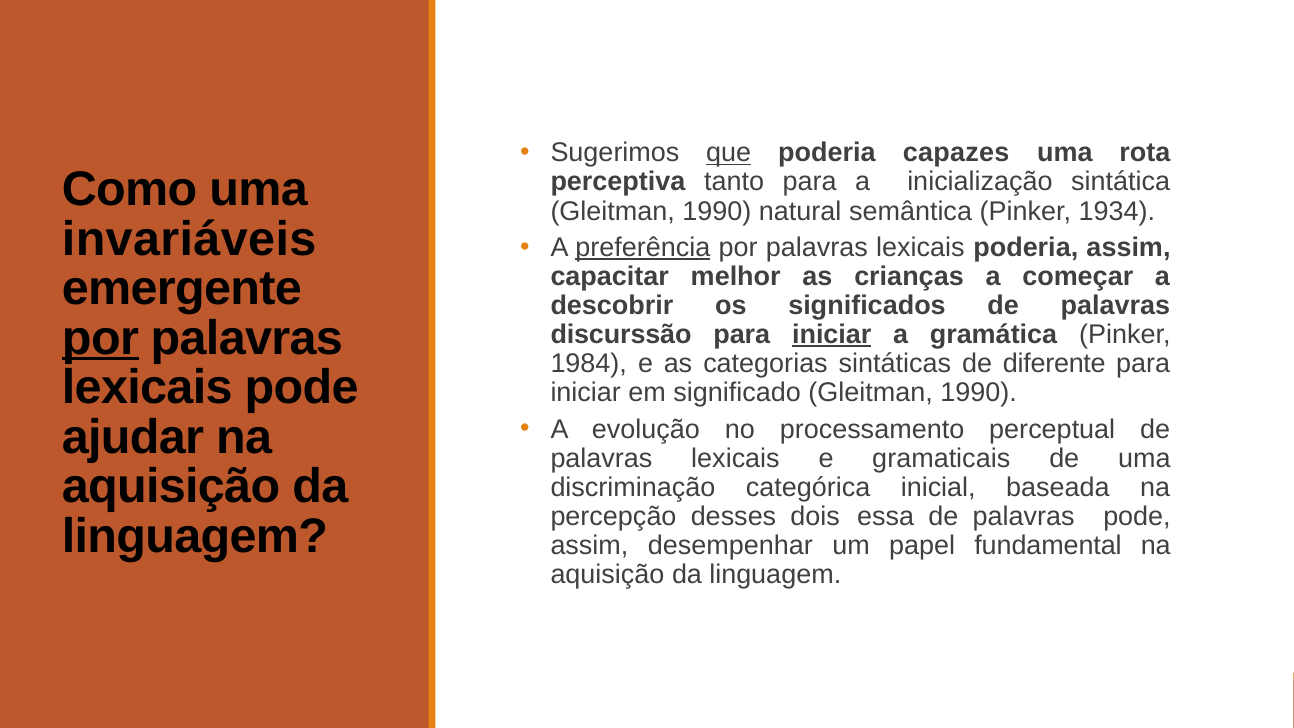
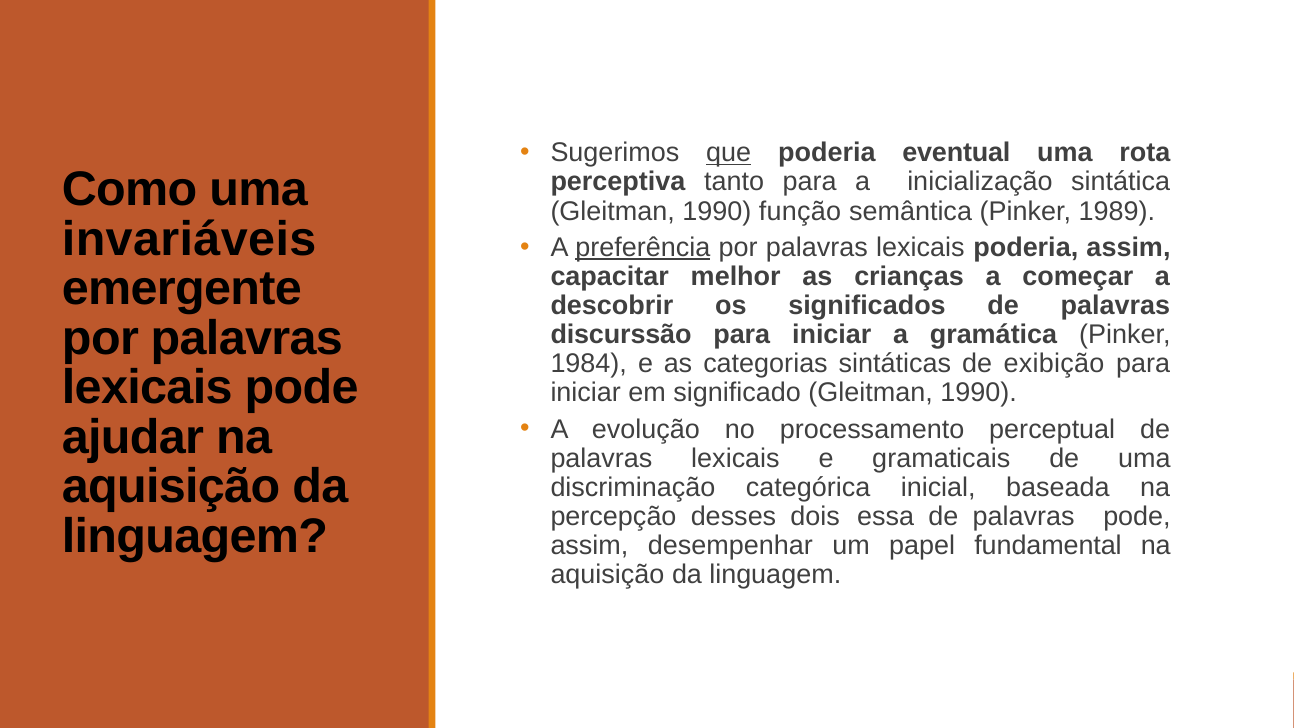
capazes: capazes -> eventual
natural: natural -> função
1934: 1934 -> 1989
por at (101, 338) underline: present -> none
iniciar at (832, 335) underline: present -> none
diferente: diferente -> exibição
